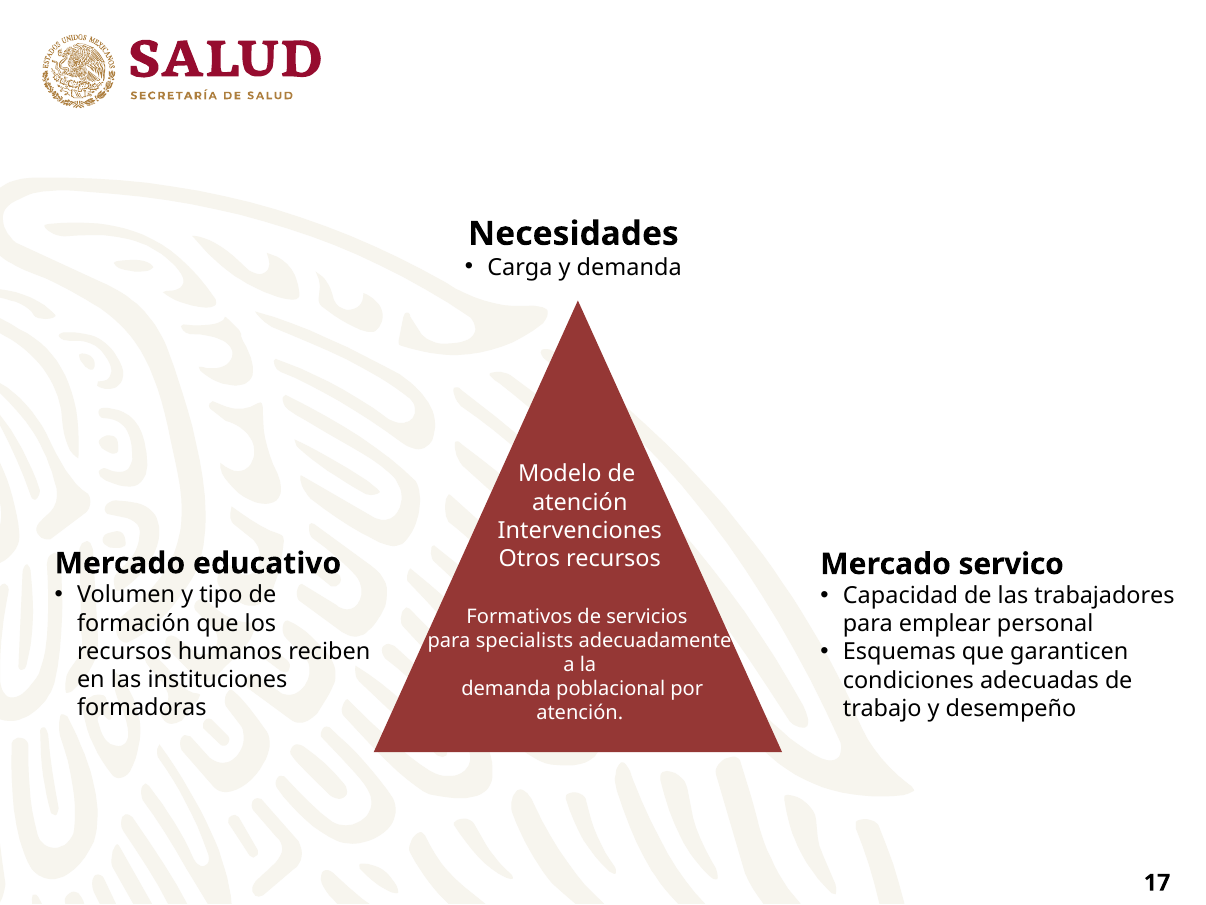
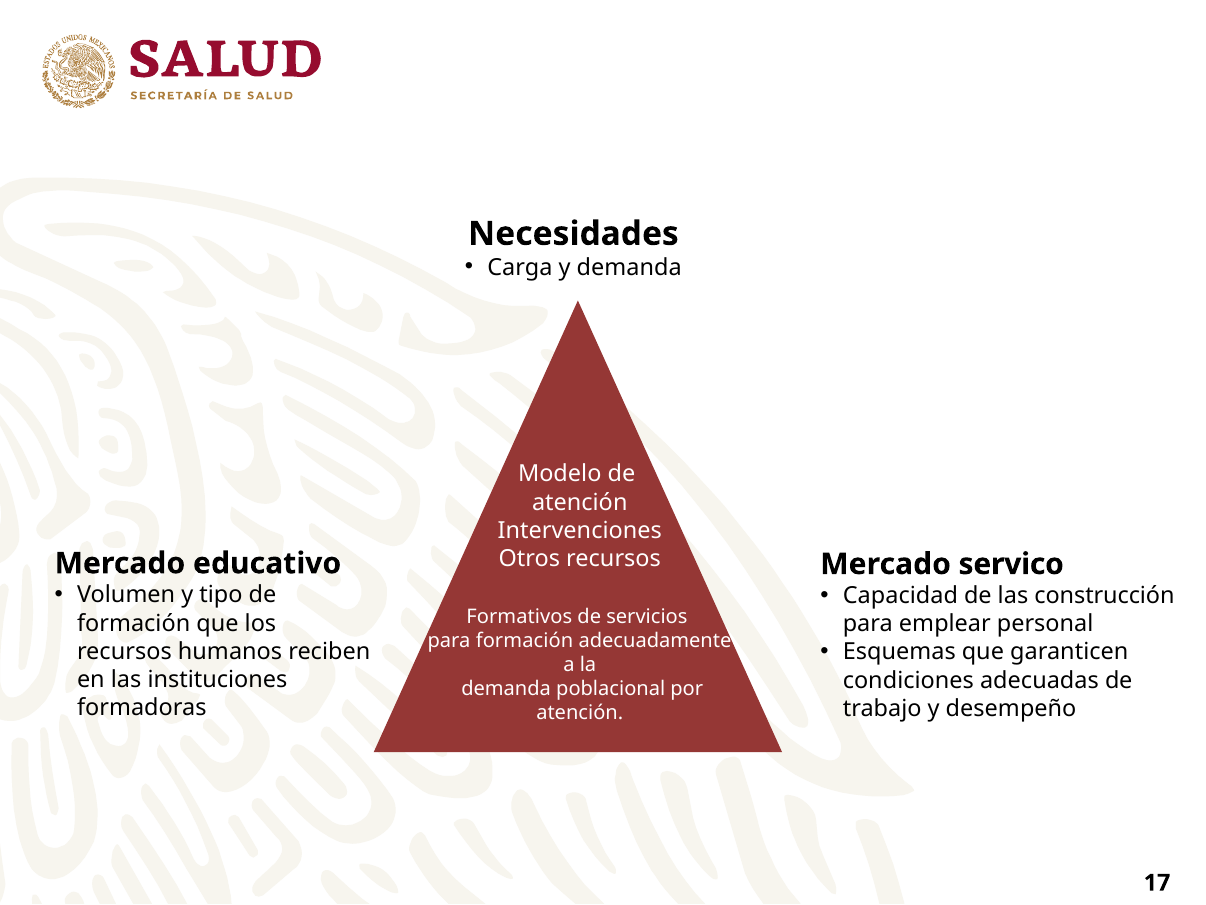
trabajadores: trabajadores -> construcción
para specialists: specialists -> formación
